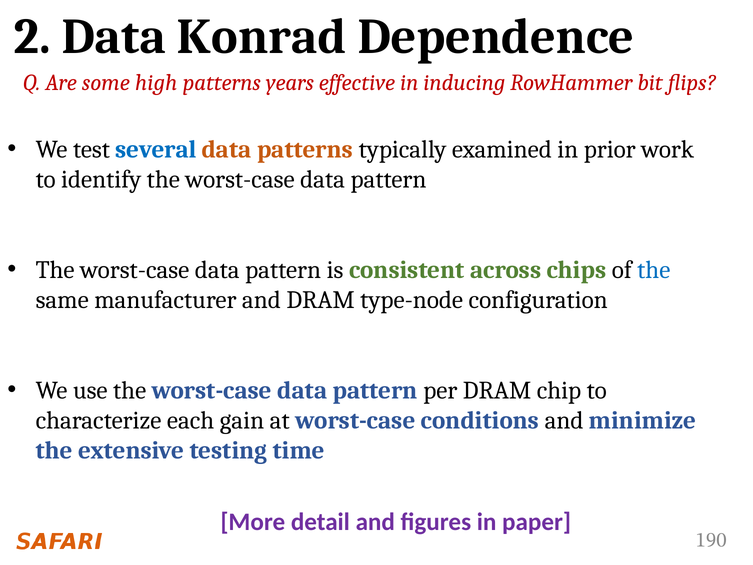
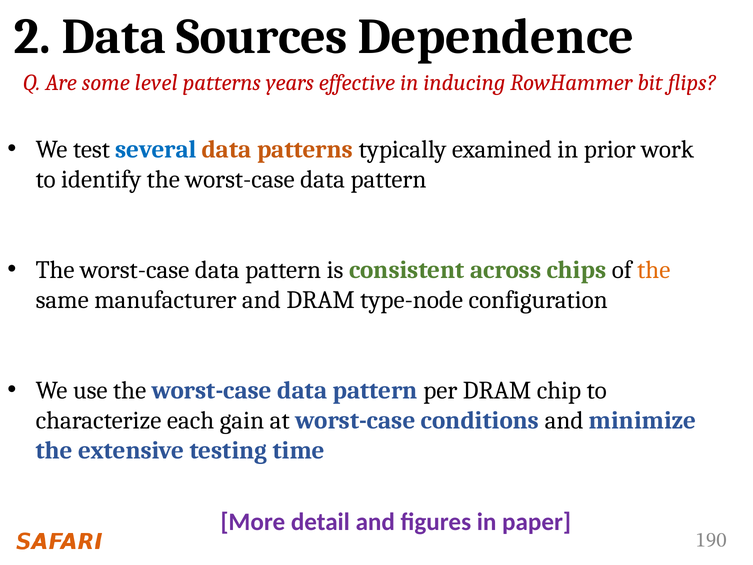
Konrad: Konrad -> Sources
high: high -> level
the at (654, 270) colour: blue -> orange
